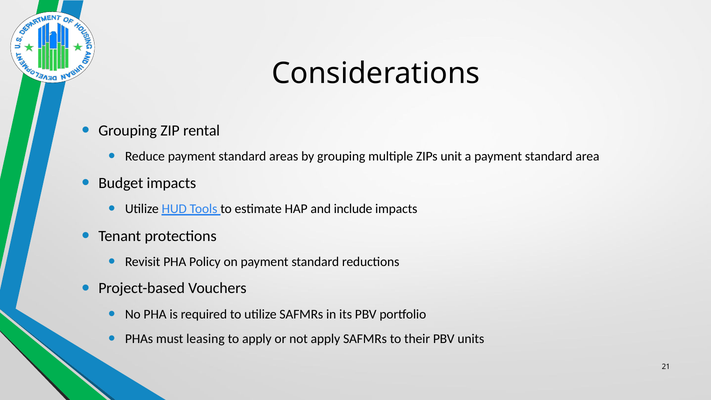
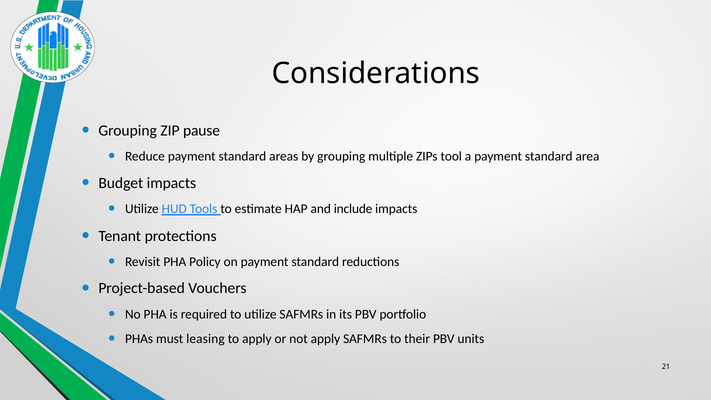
rental: rental -> pause
unit: unit -> tool
